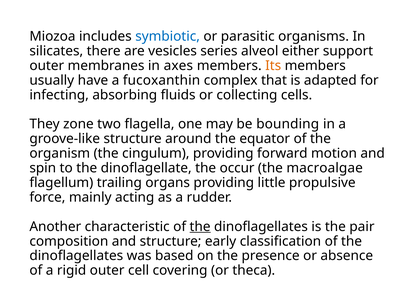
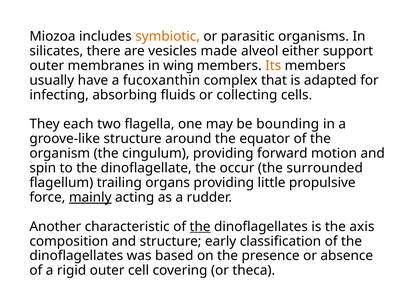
symbiotic colour: blue -> orange
series: series -> made
axes: axes -> wing
zone: zone -> each
macroalgae: macroalgae -> surrounded
mainly underline: none -> present
pair: pair -> axis
